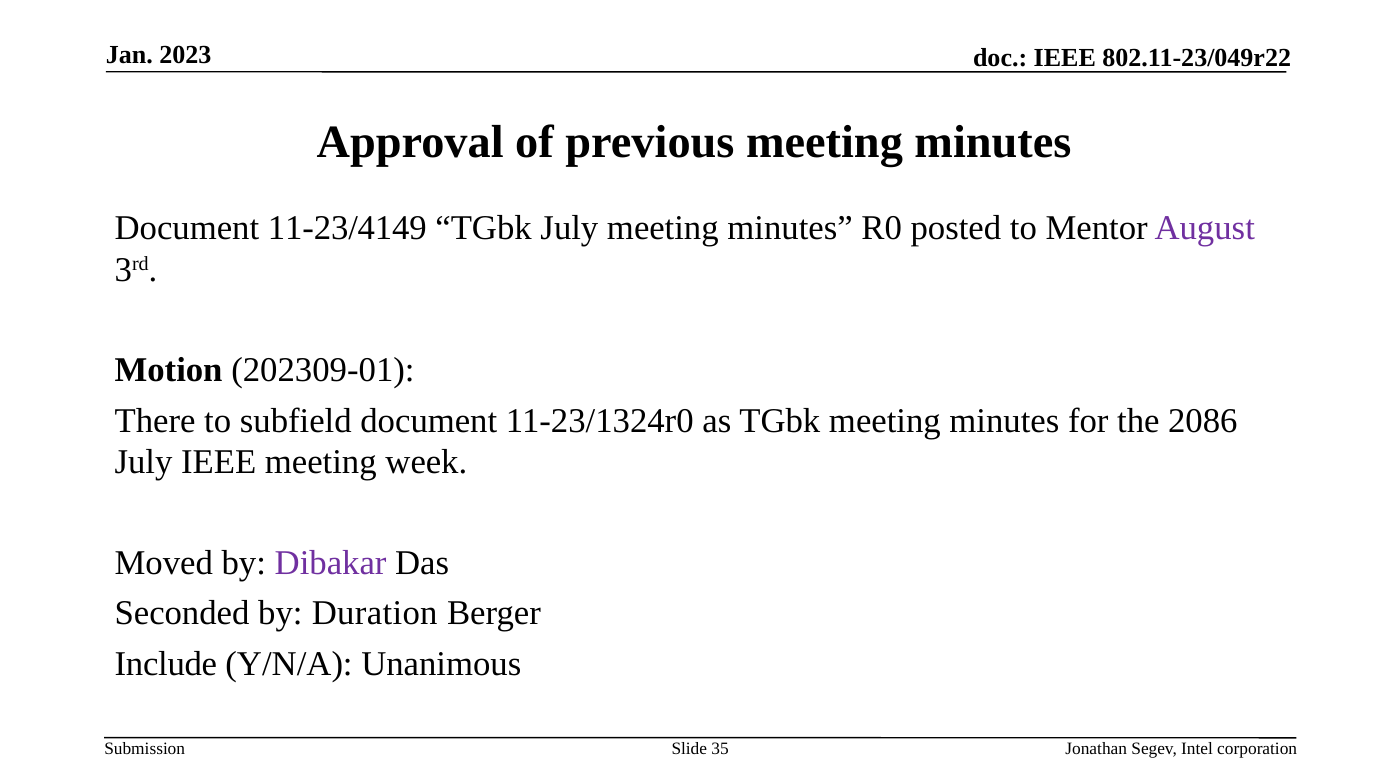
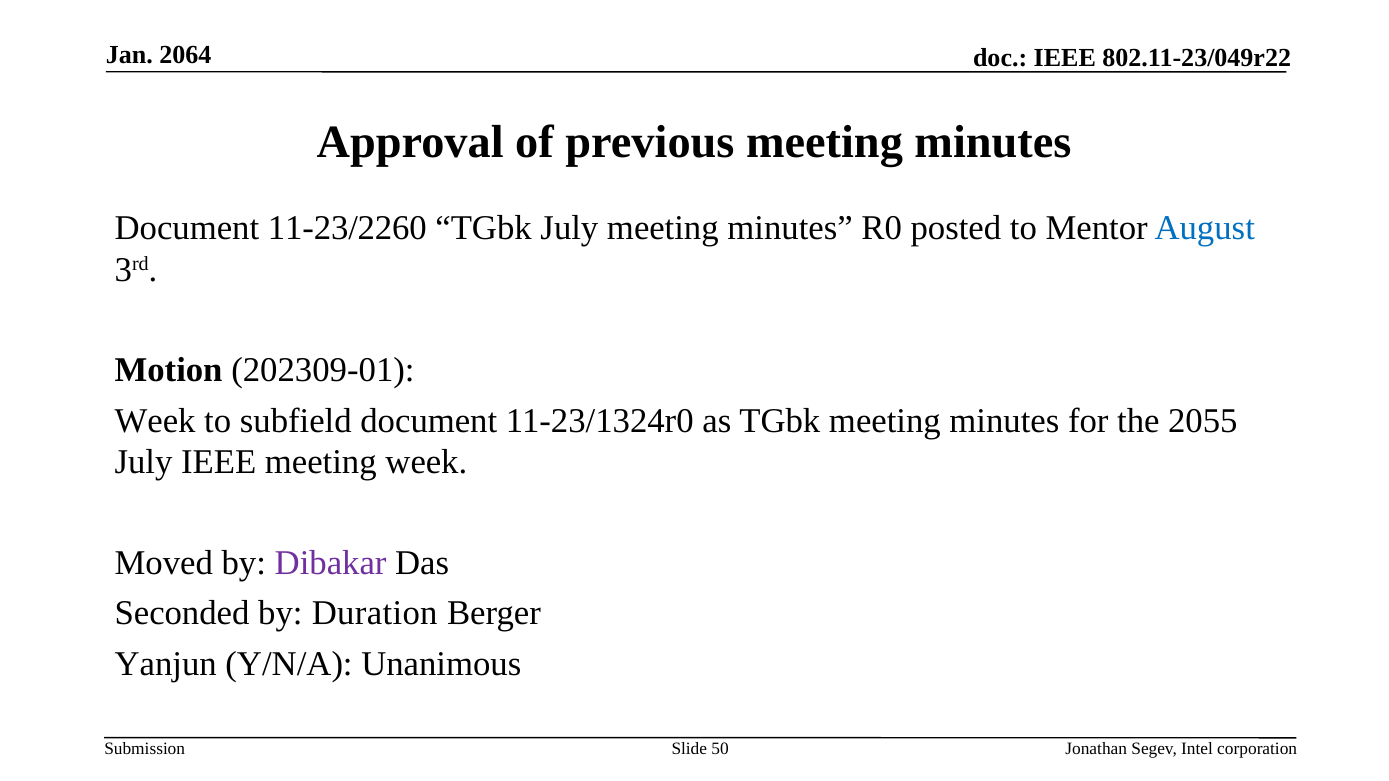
2023: 2023 -> 2064
11-23/4149: 11-23/4149 -> 11-23/2260
August colour: purple -> blue
There at (155, 421): There -> Week
2086: 2086 -> 2055
Include: Include -> Yanjun
35: 35 -> 50
